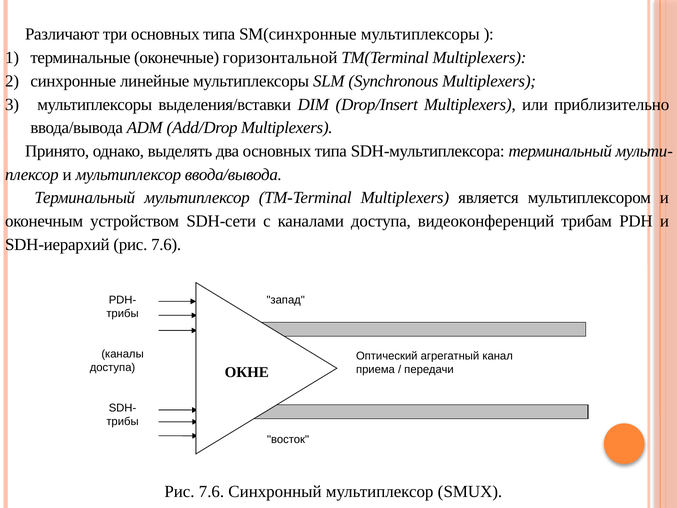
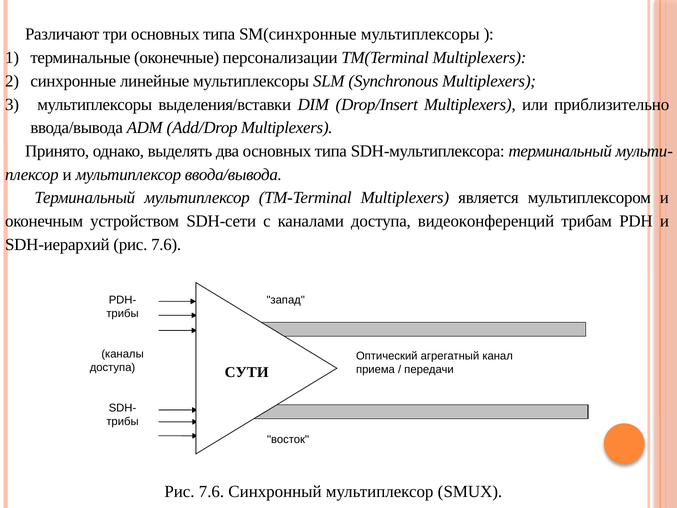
горизонтальной: горизонтальной -> персонализации
ОКНЕ: ОКНЕ -> СУТИ
